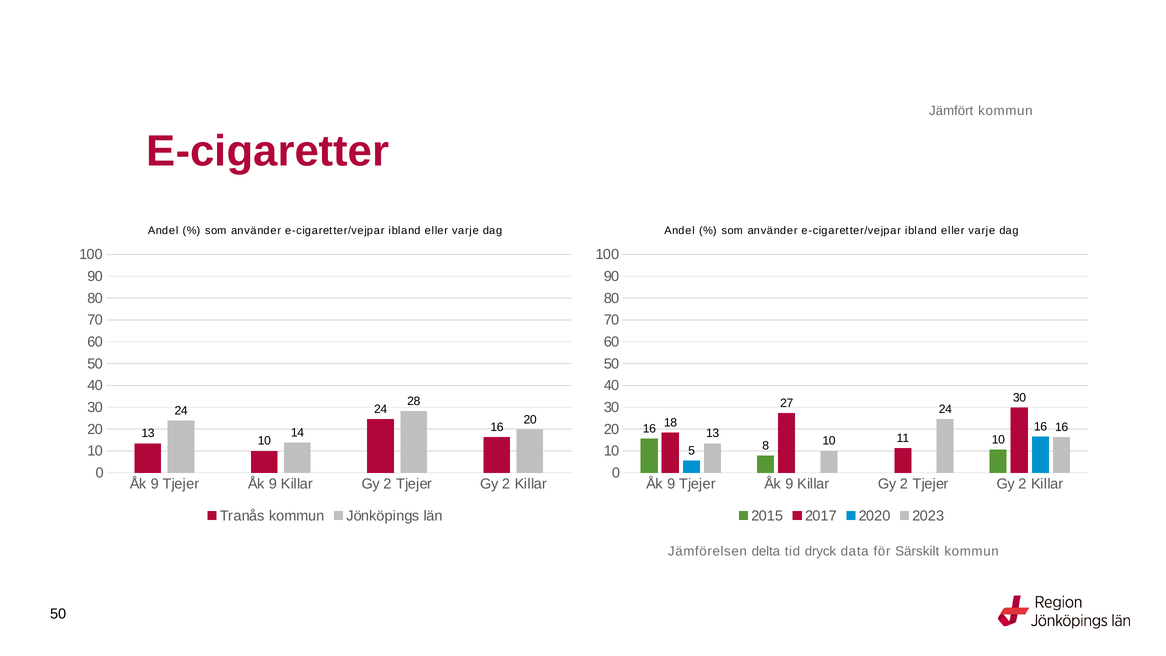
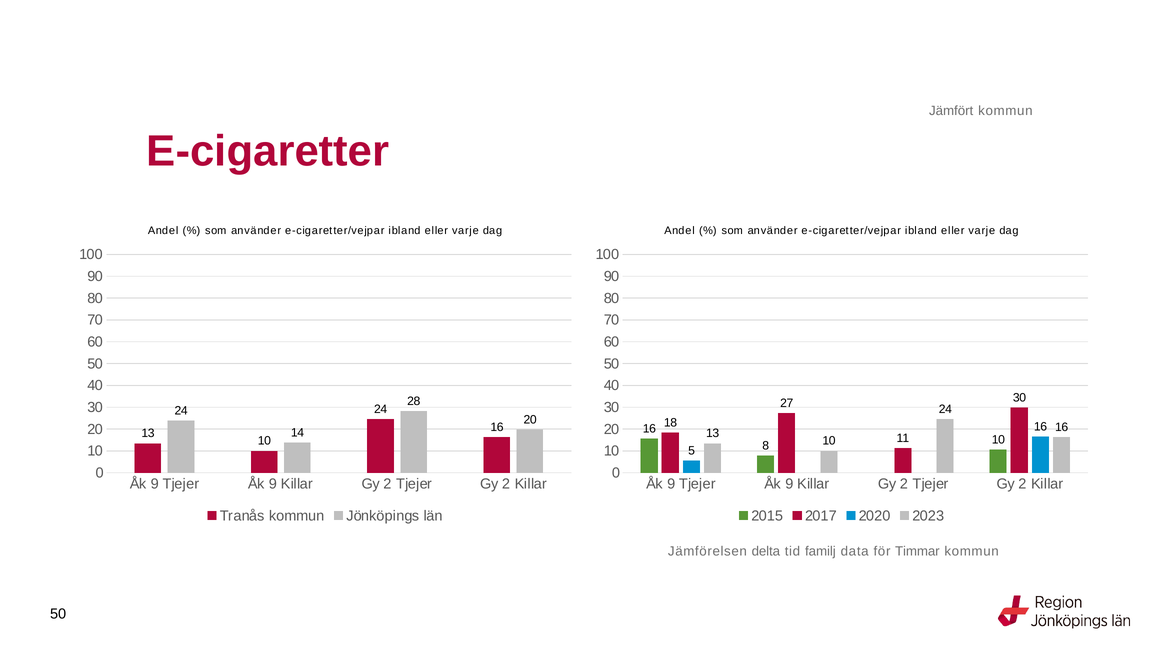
dryck: dryck -> familj
Särskilt: Särskilt -> Timmar
